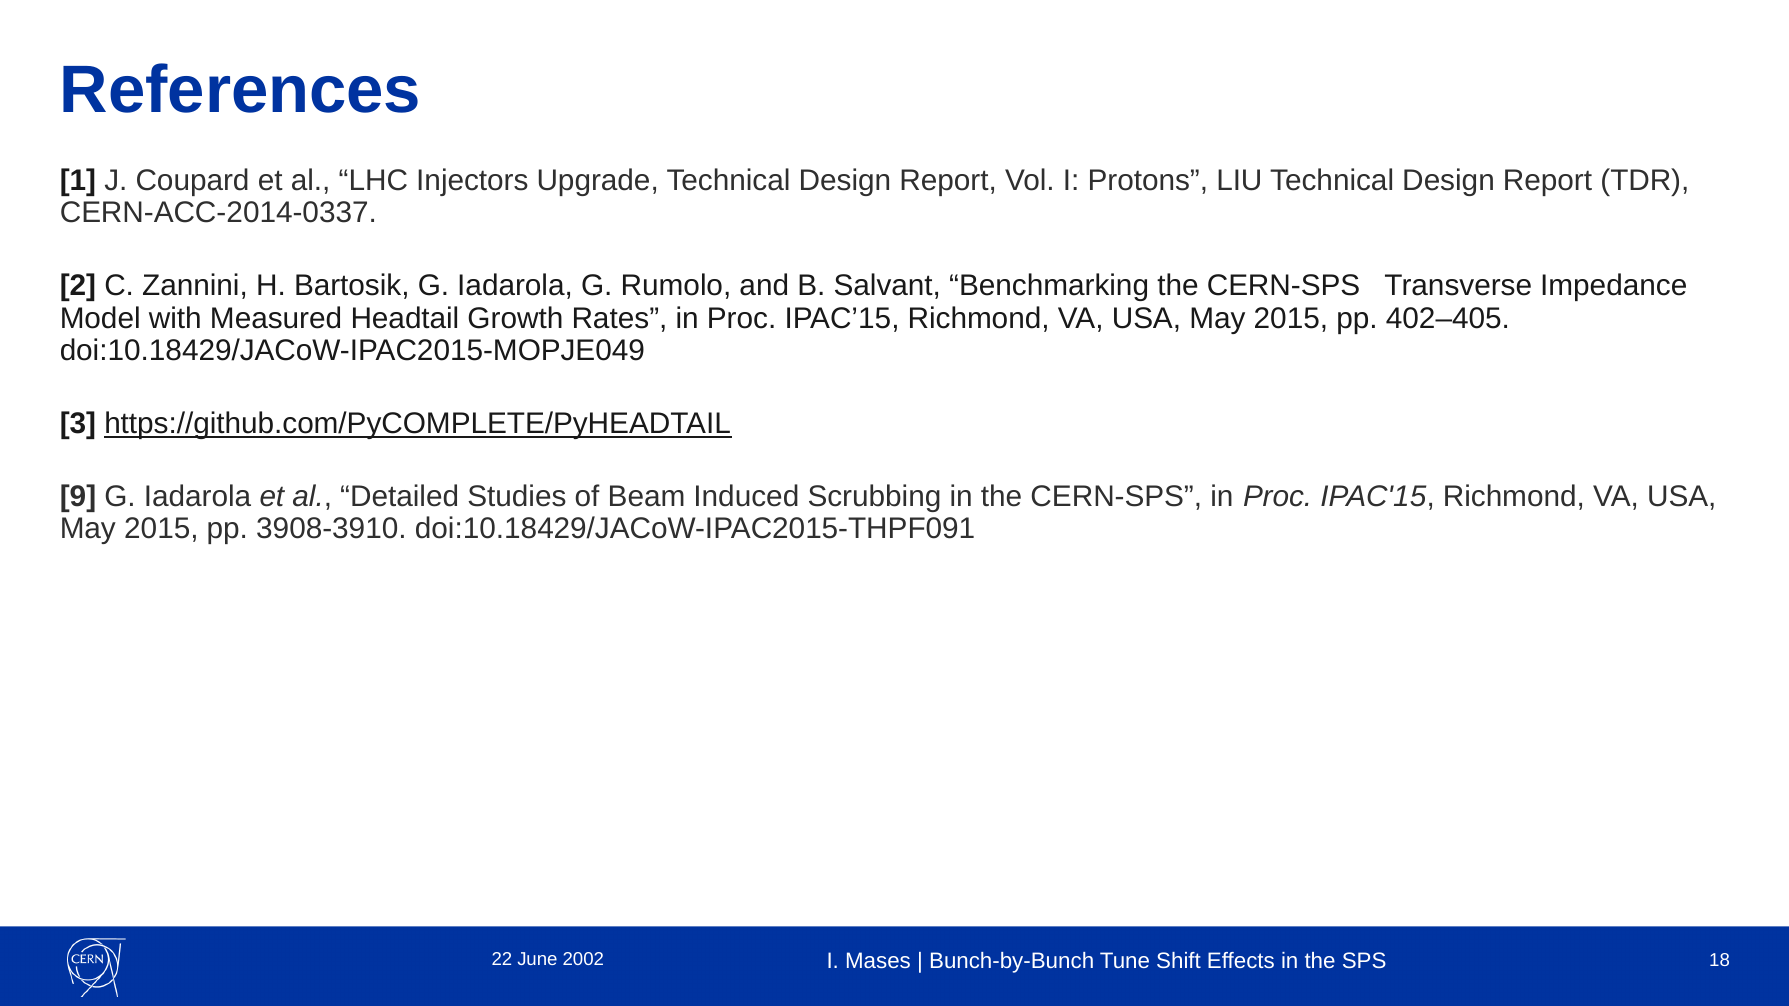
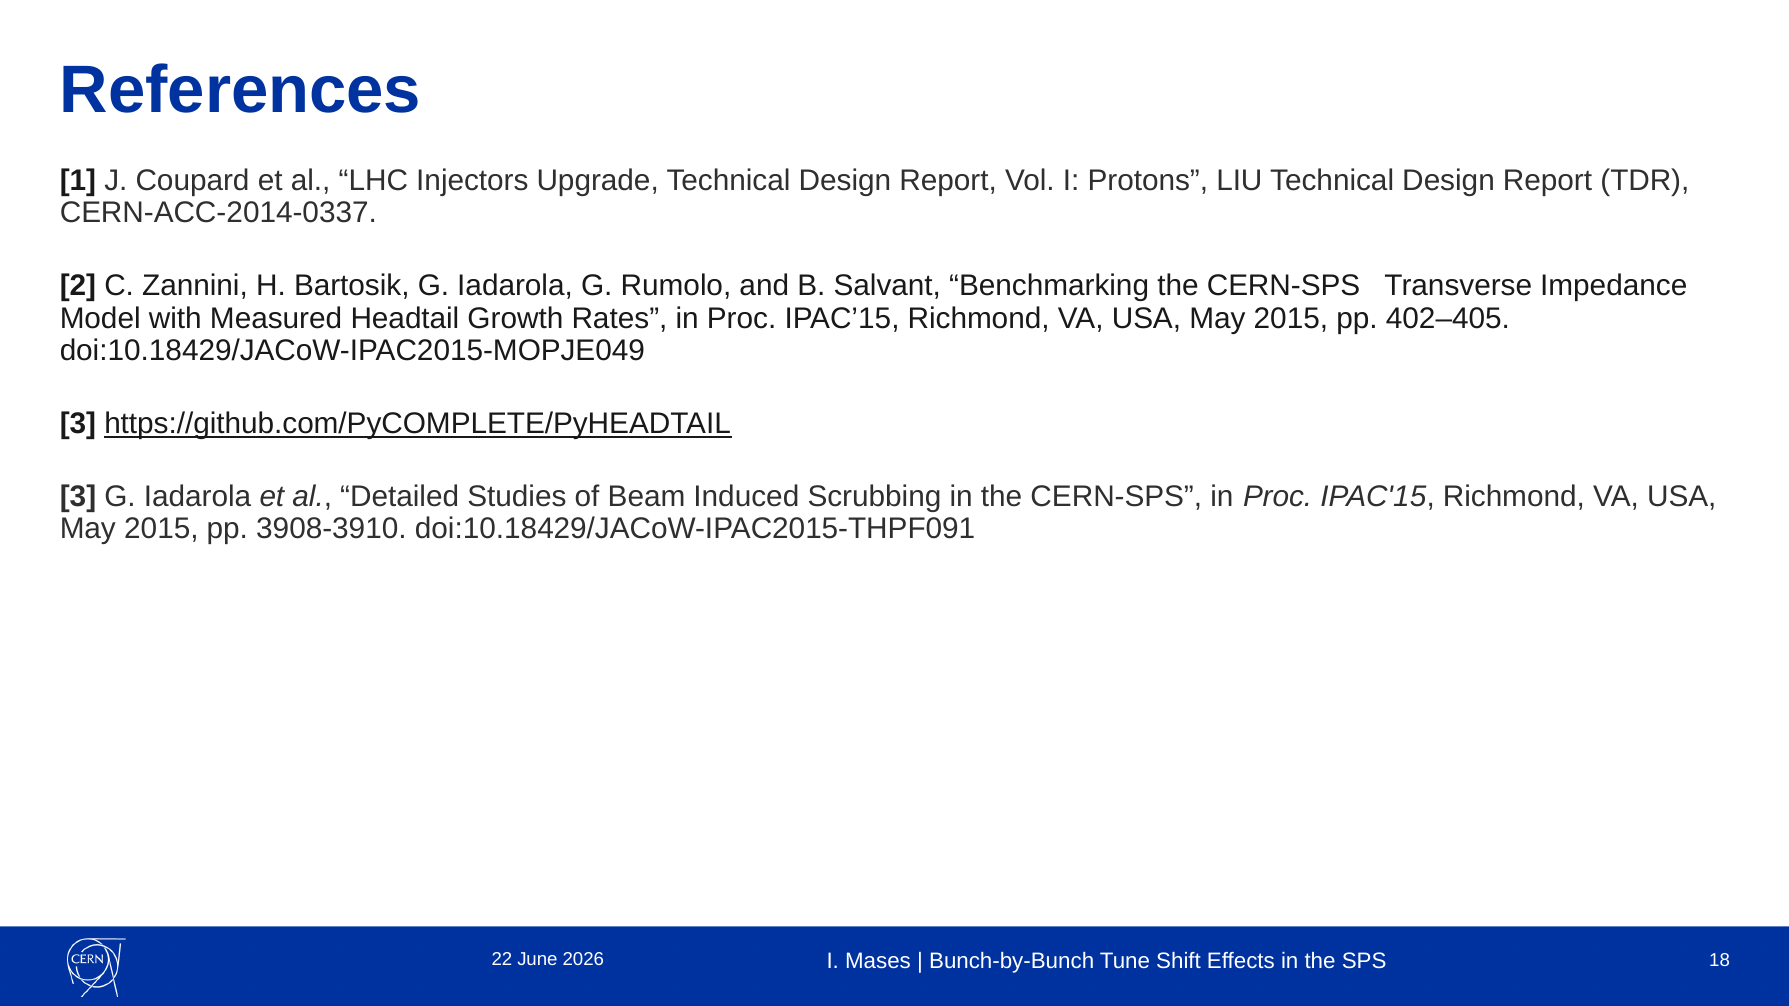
9 at (78, 497): 9 -> 3
2002: 2002 -> 2026
